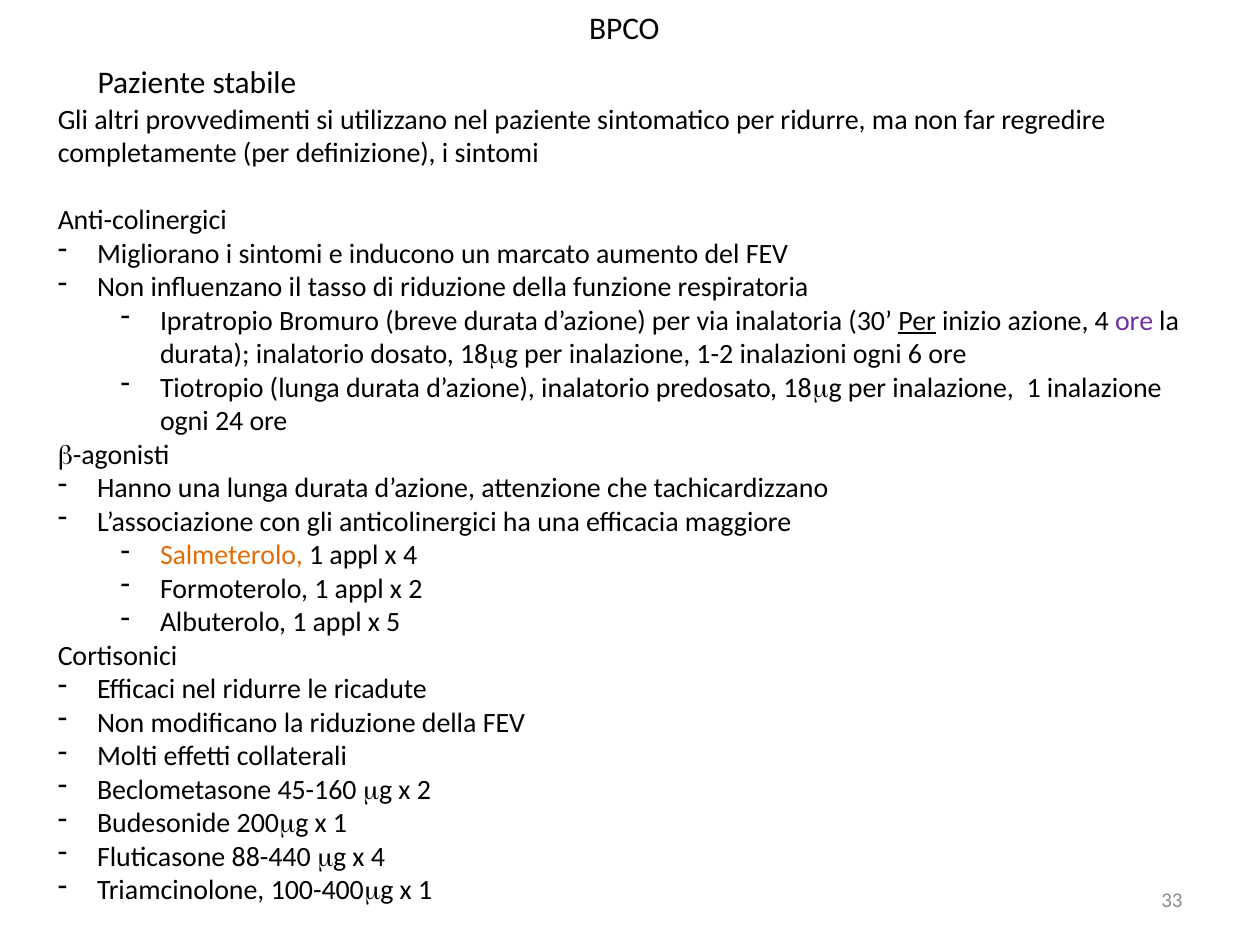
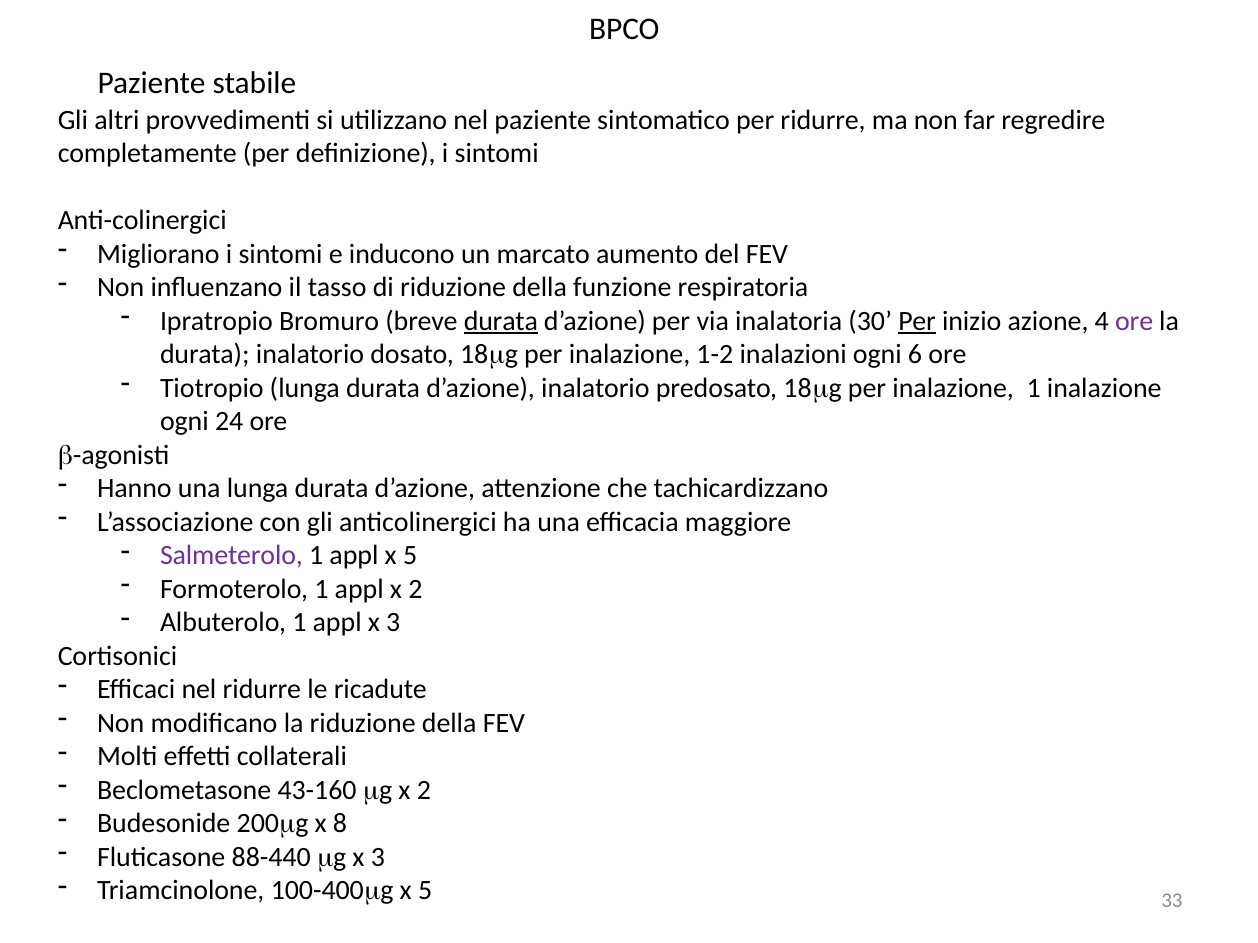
durata at (501, 321) underline: none -> present
Salmeterolo colour: orange -> purple
appl x 4: 4 -> 5
appl x 5: 5 -> 3
45-160: 45-160 -> 43-160
200mg x 1: 1 -> 8
mg x 4: 4 -> 3
100-400mg x 1: 1 -> 5
